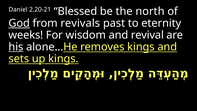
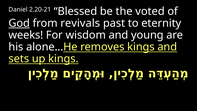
north: north -> voted
revival: revival -> young
his underline: present -> none
